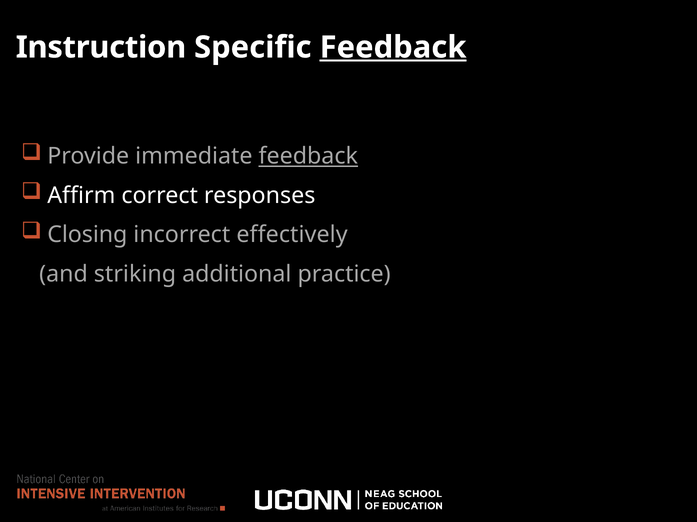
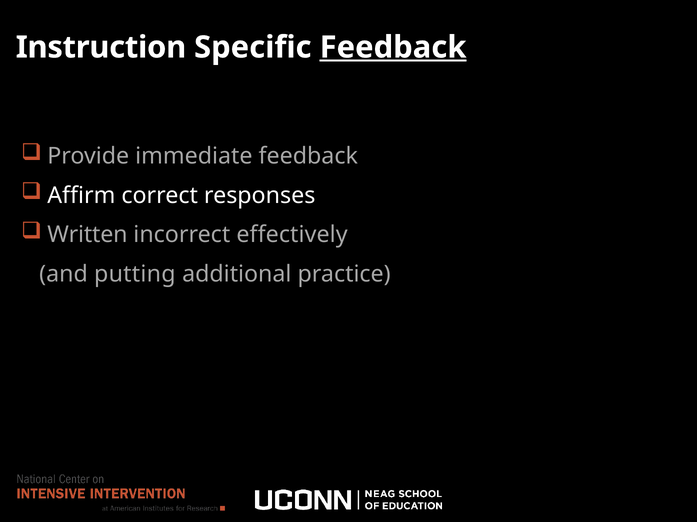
feedback at (308, 157) underline: present -> none
Closing: Closing -> Written
striking: striking -> putting
